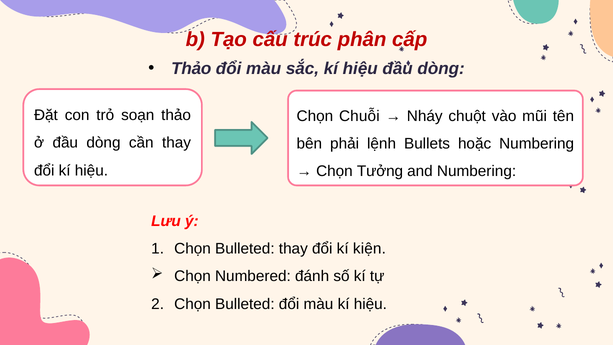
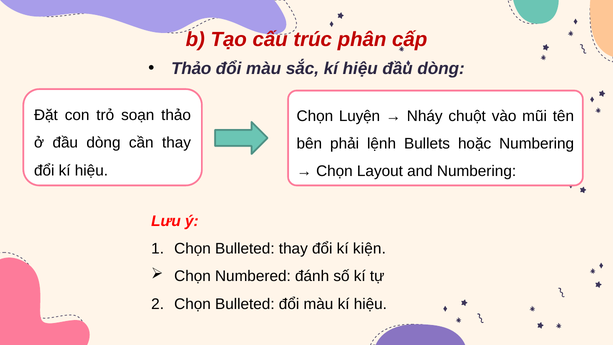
Chuỗi: Chuỗi -> Luyện
Tưởng: Tưởng -> Layout
